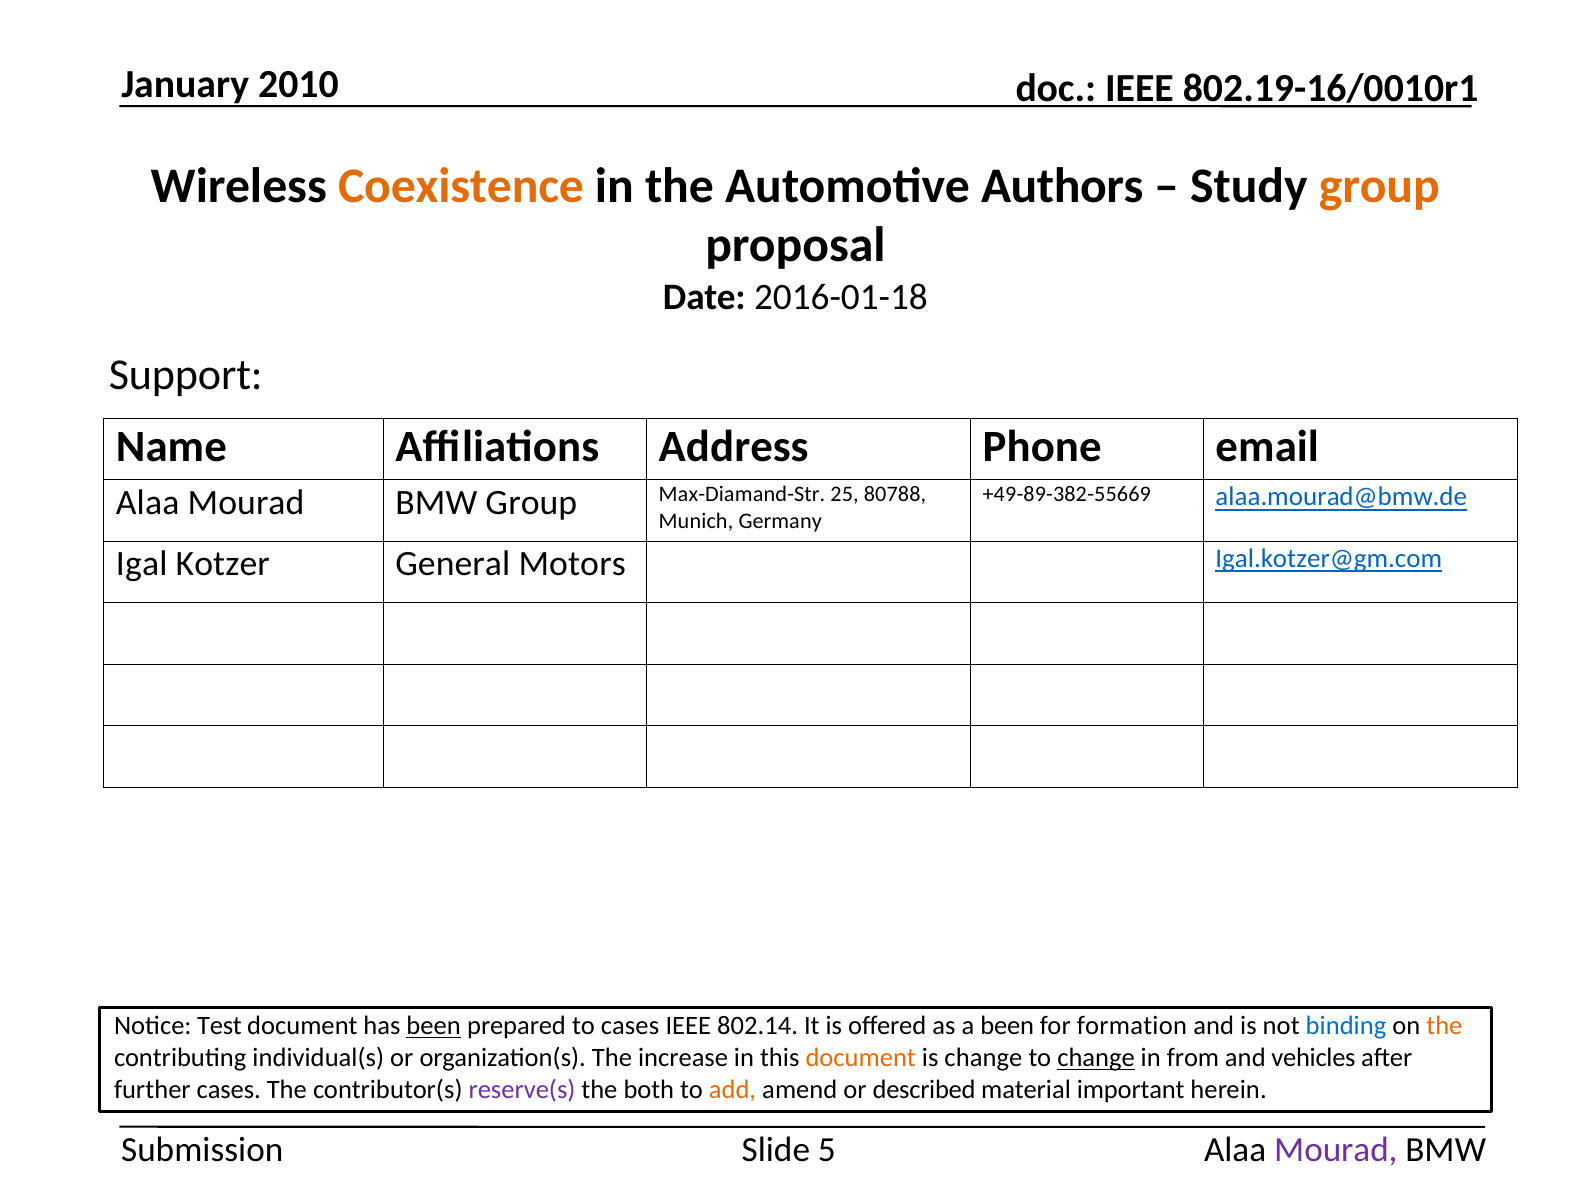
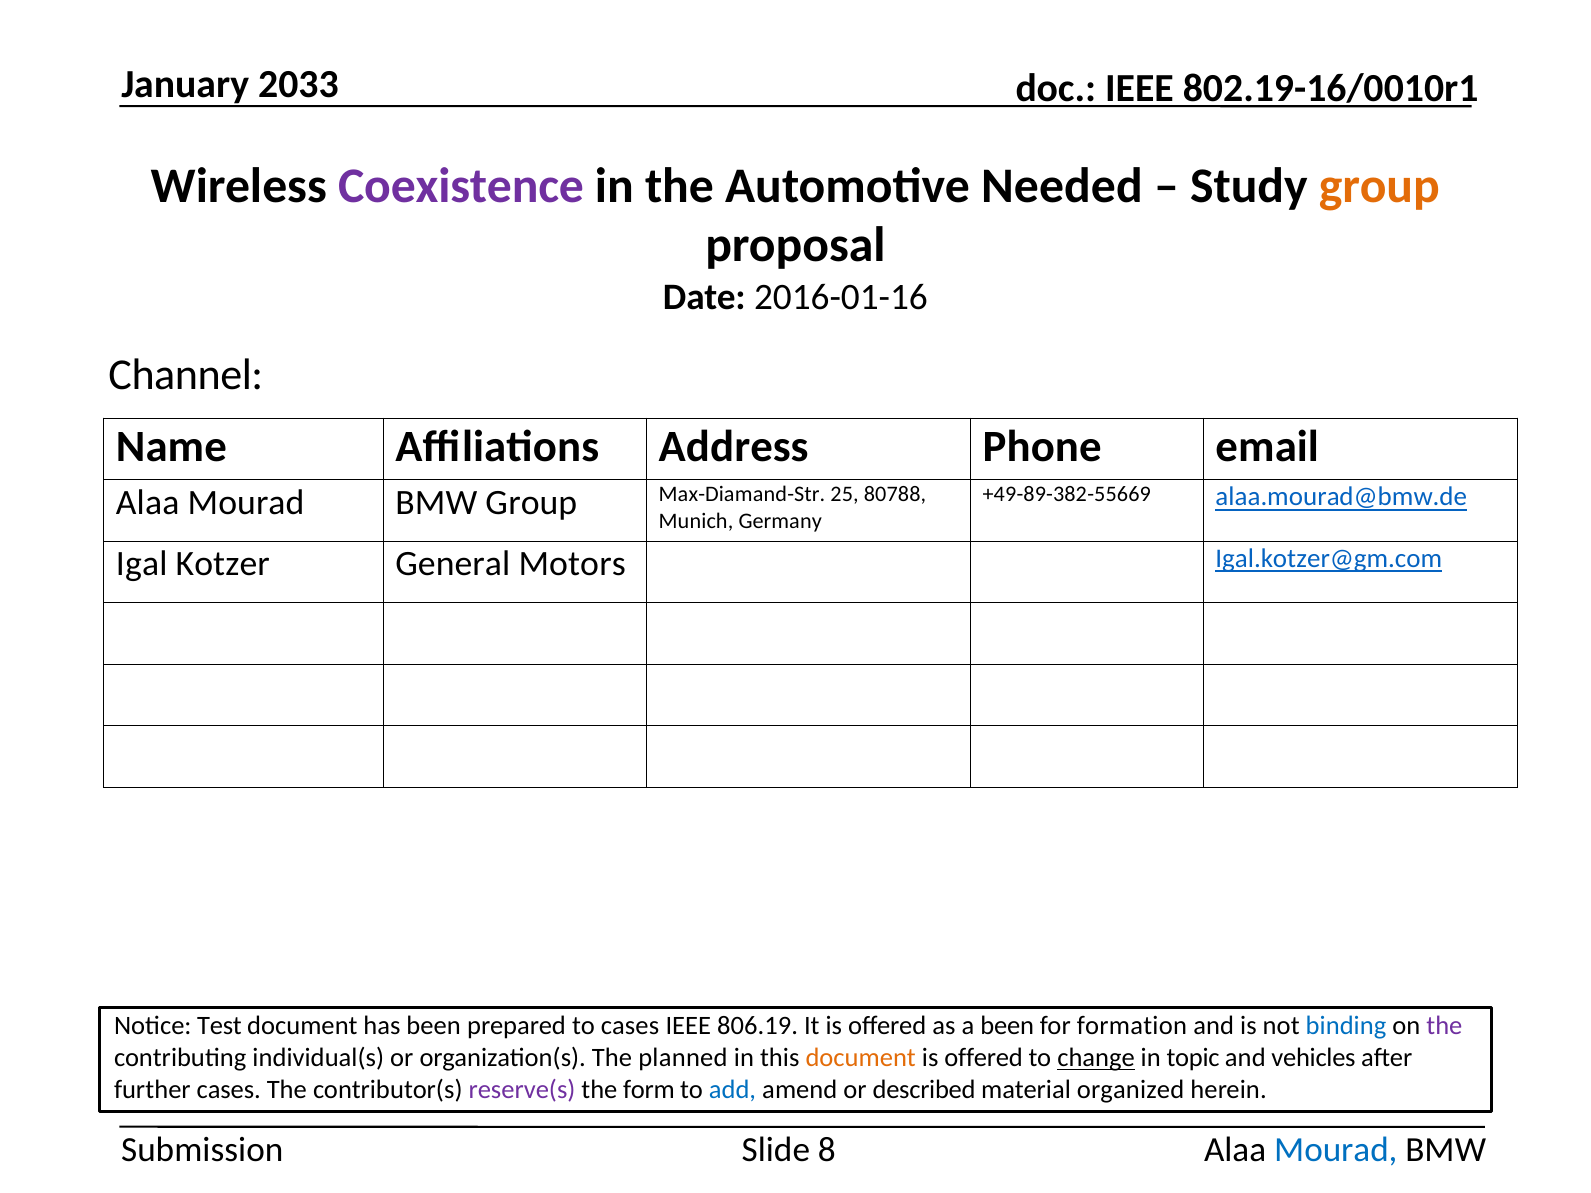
2010: 2010 -> 2033
Coexistence colour: orange -> purple
Authors: Authors -> Needed
2016-01-18: 2016-01-18 -> 2016-01-16
Support: Support -> Channel
been at (434, 1026) underline: present -> none
802.14: 802.14 -> 806.19
the at (1444, 1026) colour: orange -> purple
increase: increase -> planned
change at (983, 1058): change -> offered
from: from -> topic
both: both -> form
add colour: orange -> blue
important: important -> organized
5: 5 -> 8
Mourad at (1336, 1150) colour: purple -> blue
